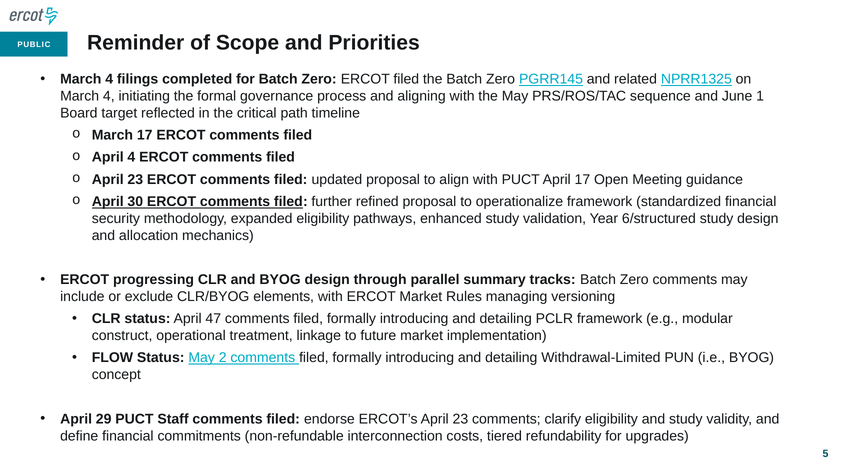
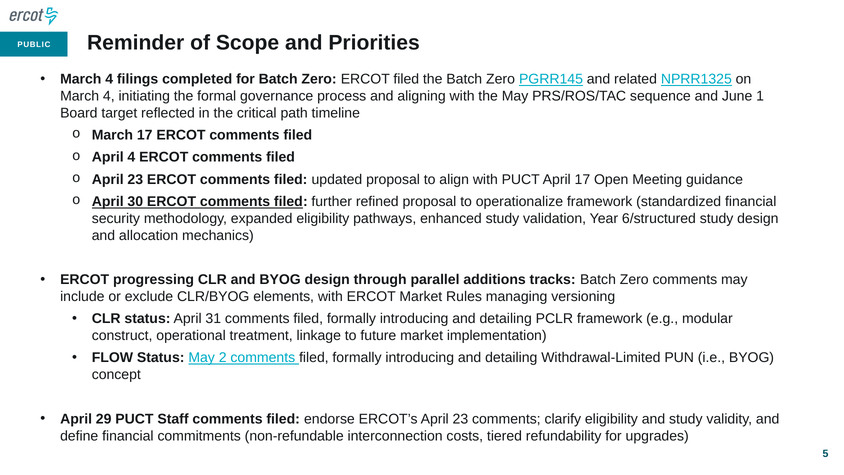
summary: summary -> additions
47: 47 -> 31
